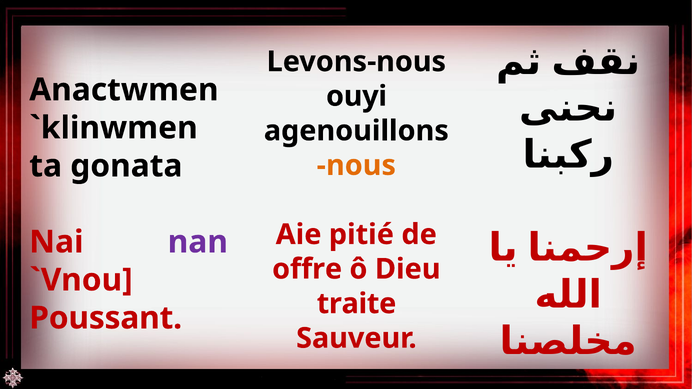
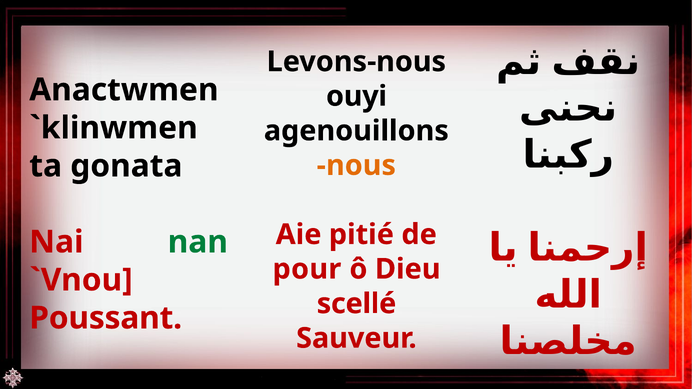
nan colour: purple -> green
offre: offre -> pour
traite: traite -> scellé
